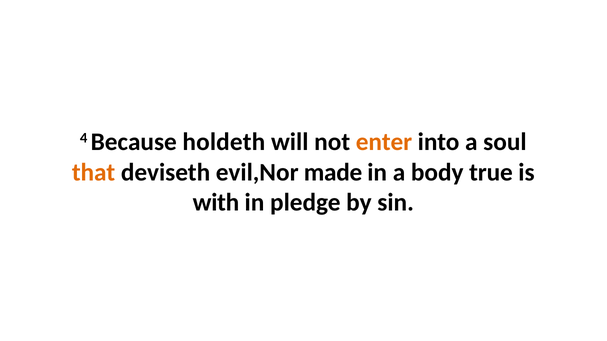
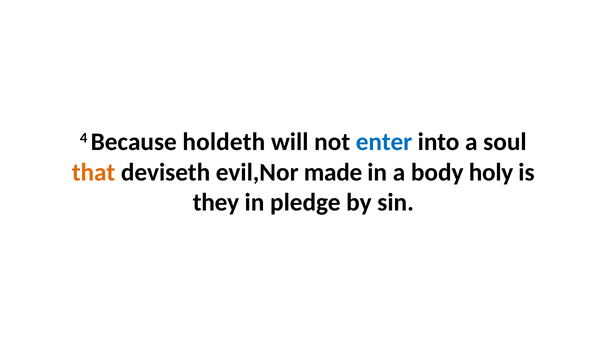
enter colour: orange -> blue
true: true -> holy
with: with -> they
